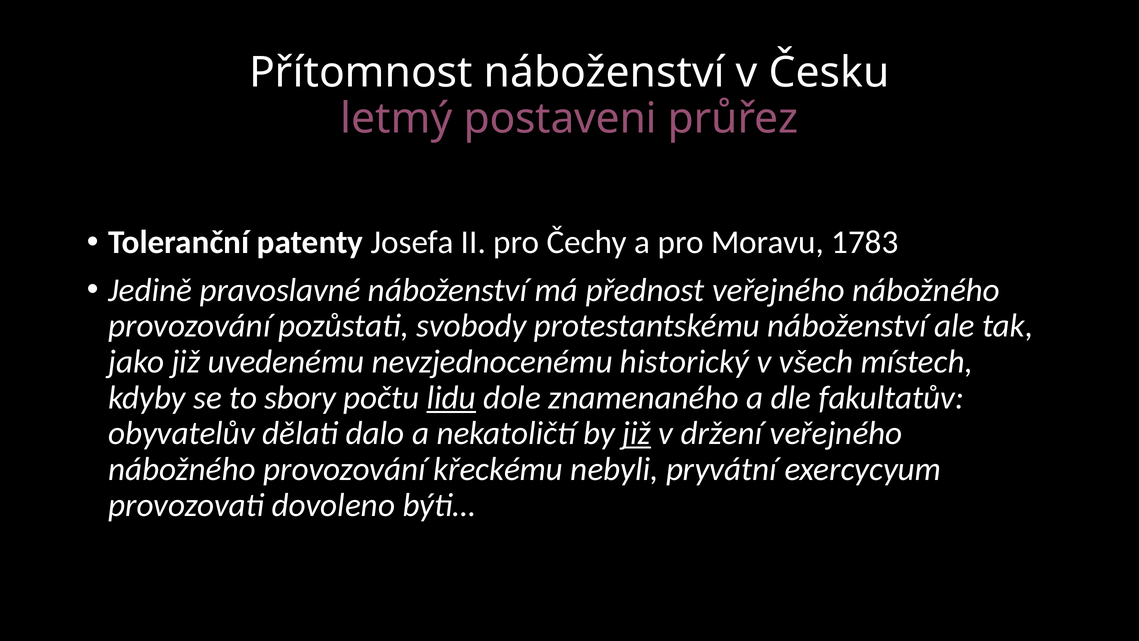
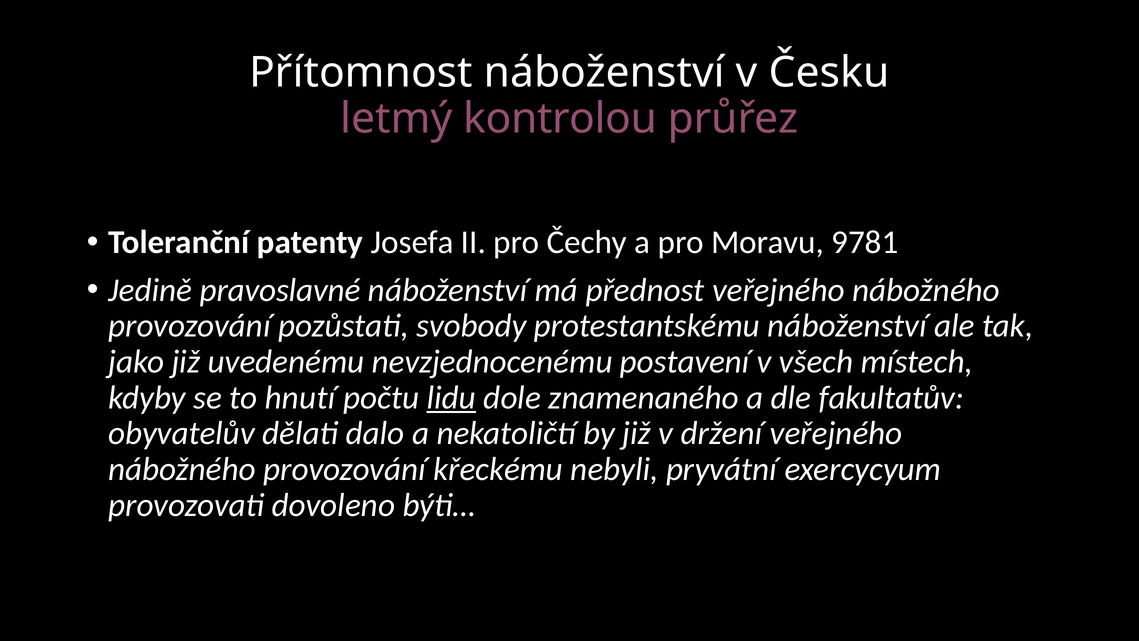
postaveni: postaveni -> kontrolou
1783: 1783 -> 9781
historický: historický -> postavení
sbory: sbory -> hnutí
již at (637, 433) underline: present -> none
